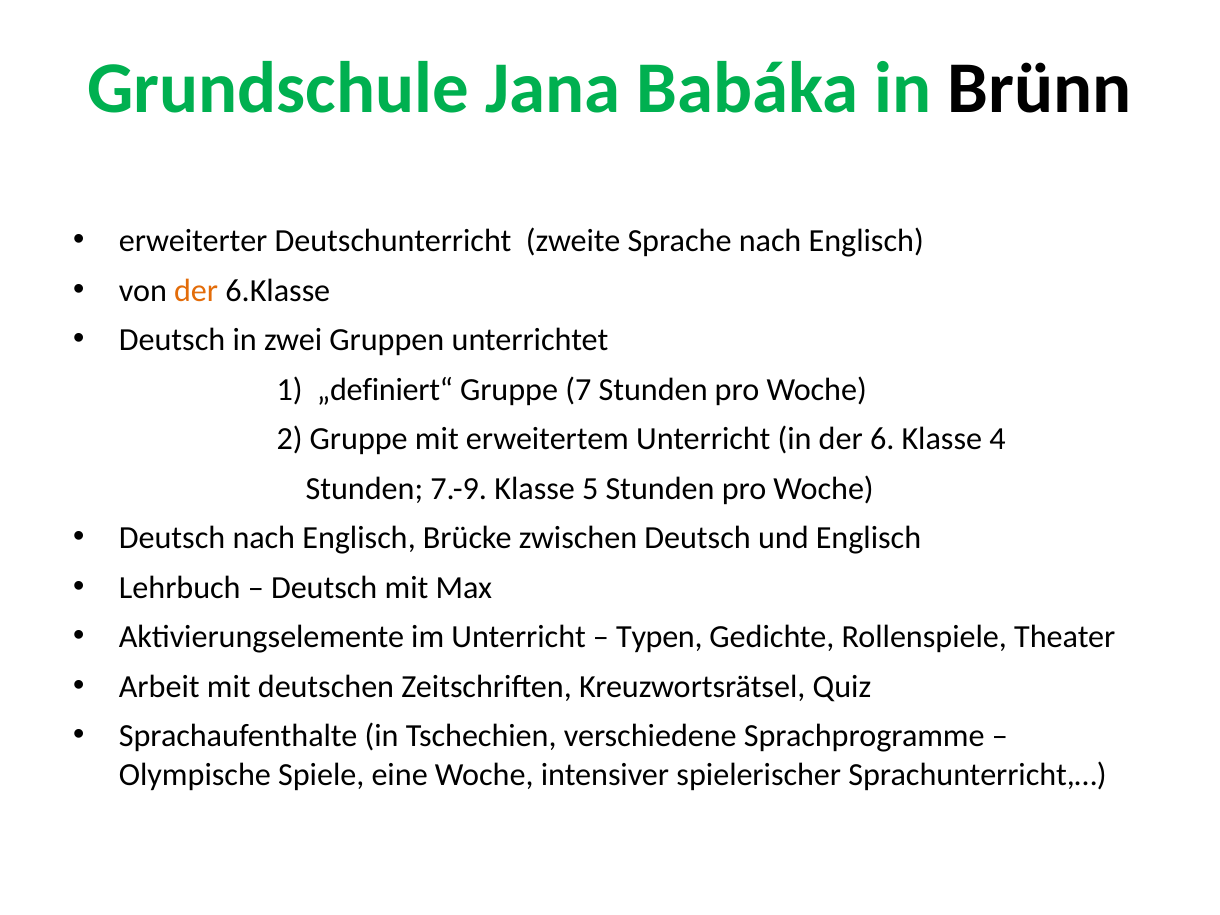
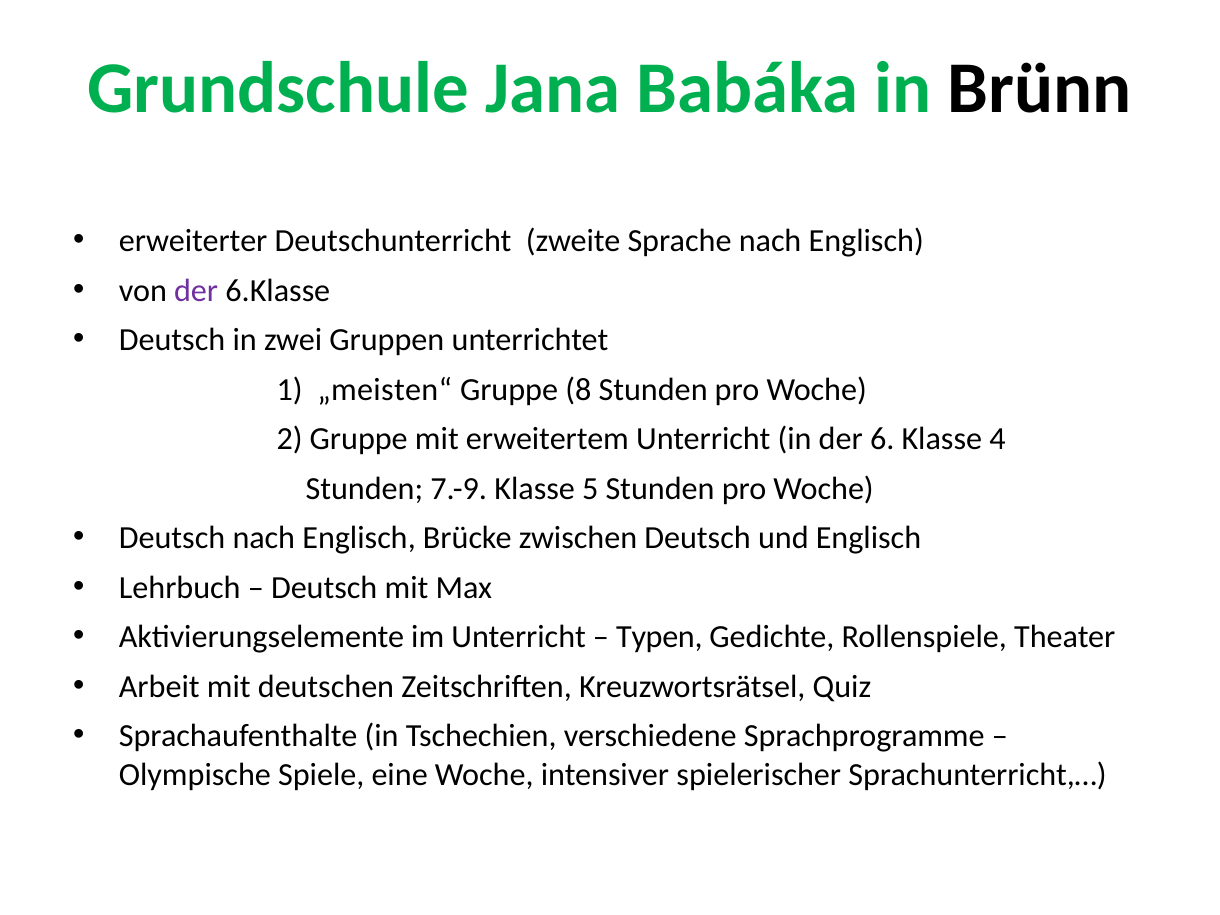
der at (196, 291) colour: orange -> purple
„definiert“: „definiert“ -> „meisten“
7: 7 -> 8
